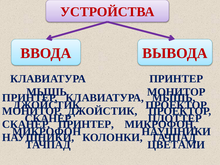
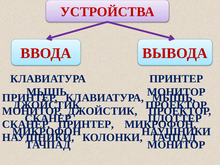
ЦВЕТАМИ at (176, 145): ЦВЕТАМИ -> МОНИТОР
